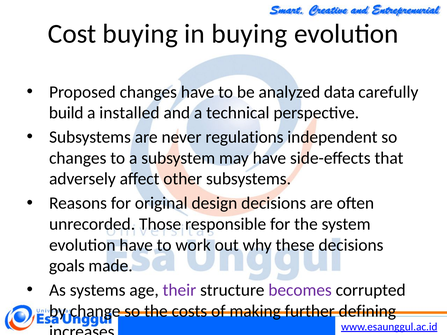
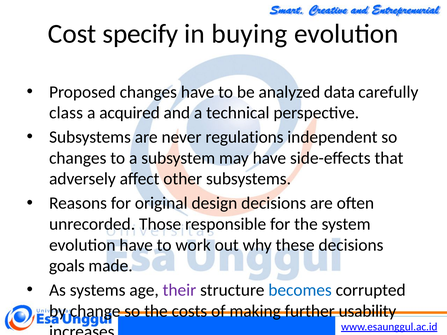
Cost buying: buying -> specify
build: build -> class
installed: installed -> acquired
becomes colour: purple -> blue
defining: defining -> usability
